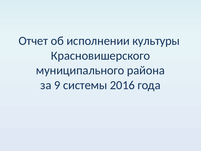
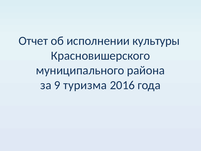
системы: системы -> туризма
